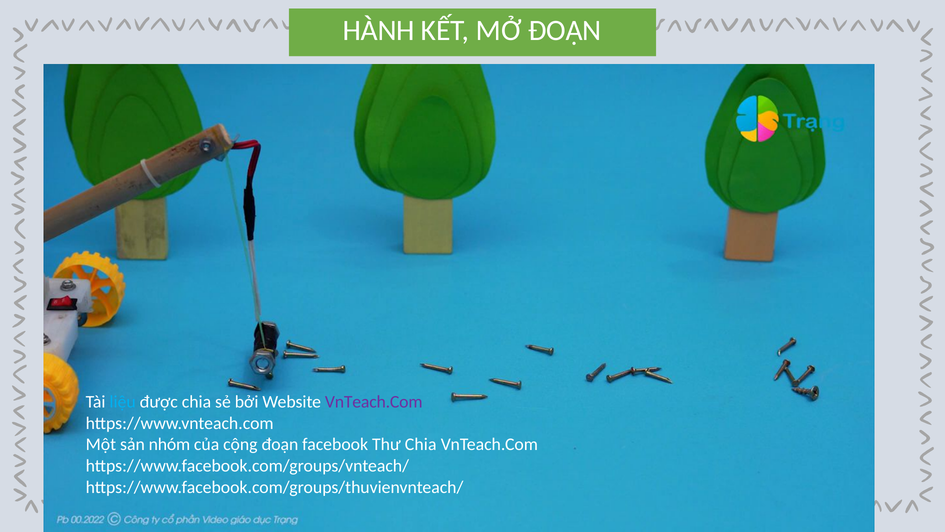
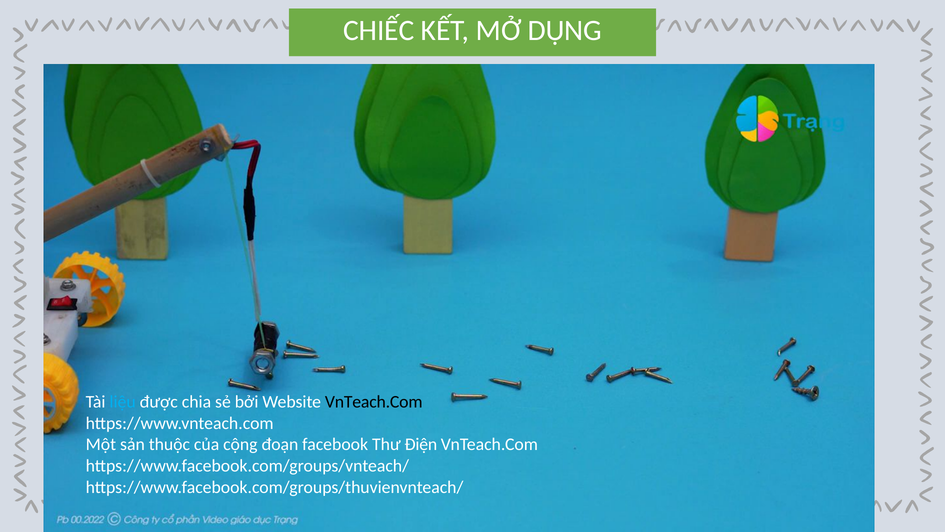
HÀNH: HÀNH -> CHIẾC
MỞ ĐOẠN: ĐOẠN -> DỤNG
VnTeach.Com at (374, 402) colour: purple -> black
nhóm: nhóm -> thuộc
Thư Chia: Chia -> Điện
